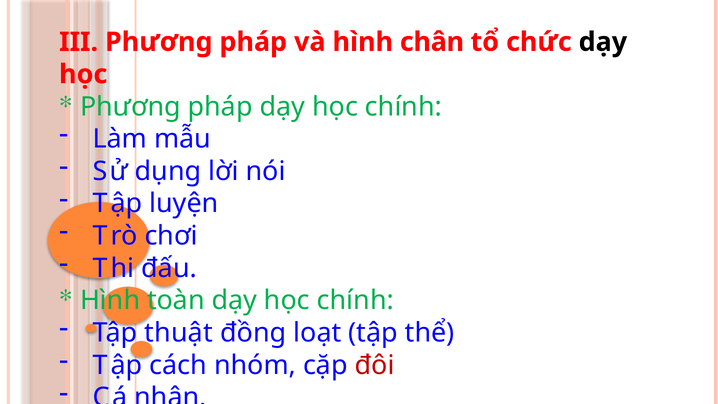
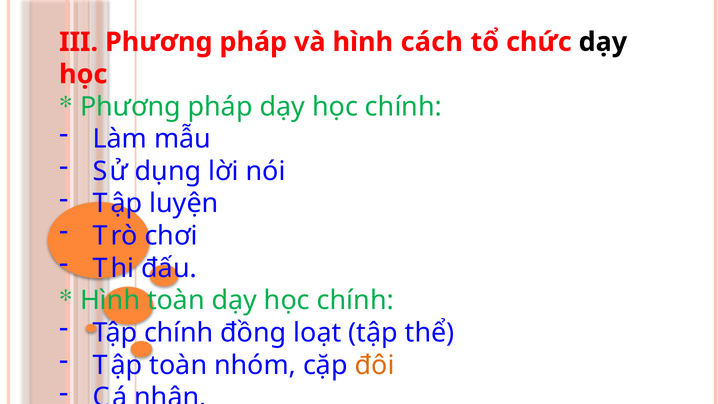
chân: chân -> cách
Tập thuật: thuật -> chính
Tập cách: cách -> toàn
đôi colour: red -> orange
